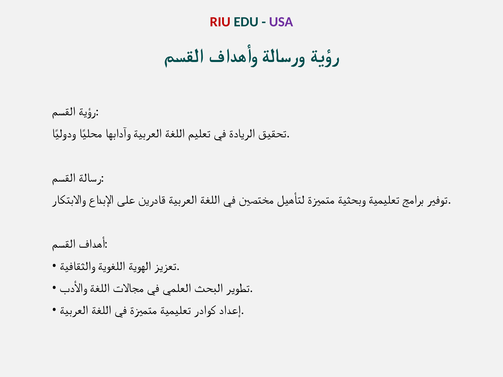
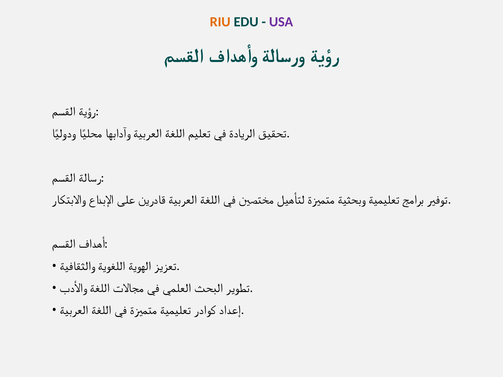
RIU colour: red -> orange
